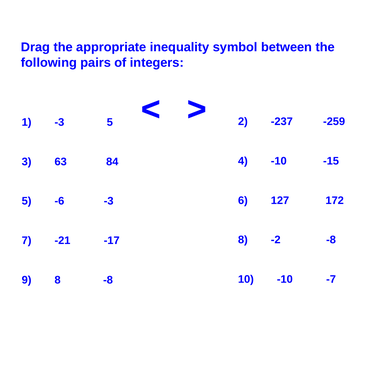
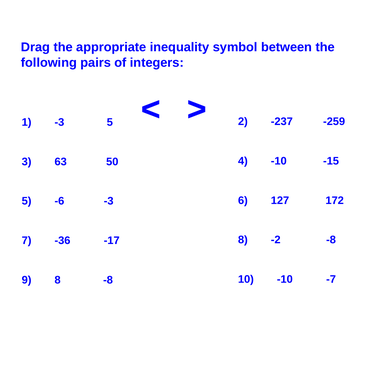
84: 84 -> 50
-21: -21 -> -36
